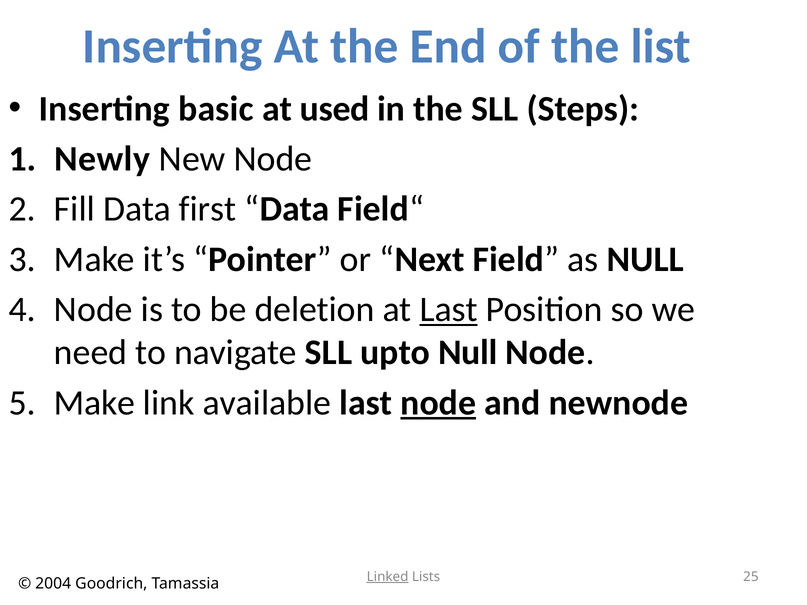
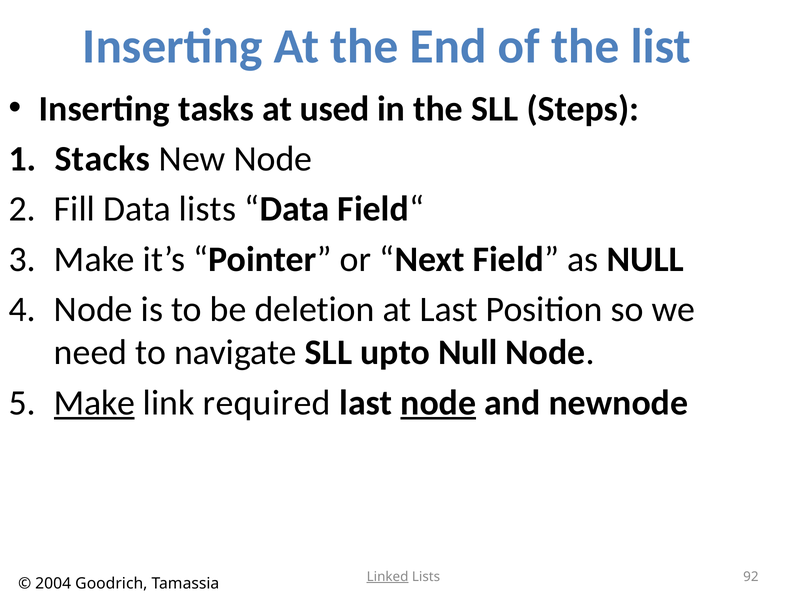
basic: basic -> tasks
Newly: Newly -> Stacks
Data first: first -> lists
Last at (449, 310) underline: present -> none
Make at (94, 403) underline: none -> present
available: available -> required
25: 25 -> 92
